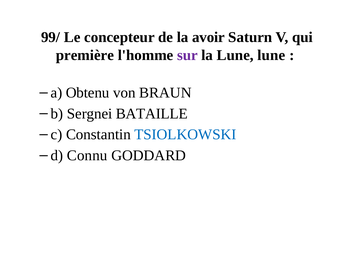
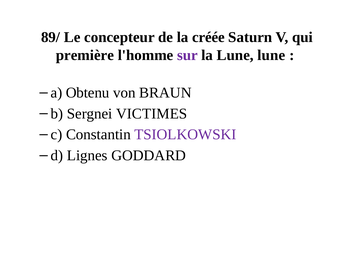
99/: 99/ -> 89/
avoir: avoir -> créée
BATAILLE: BATAILLE -> VICTIMES
TSIOLKOWSKI colour: blue -> purple
Connu: Connu -> Lignes
